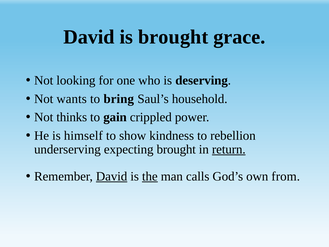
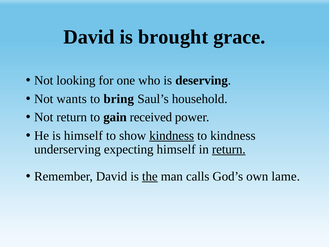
Not thinks: thinks -> return
crippled: crippled -> received
kindness at (172, 135) underline: none -> present
to rebellion: rebellion -> kindness
expecting brought: brought -> himself
David at (112, 176) underline: present -> none
from: from -> lame
